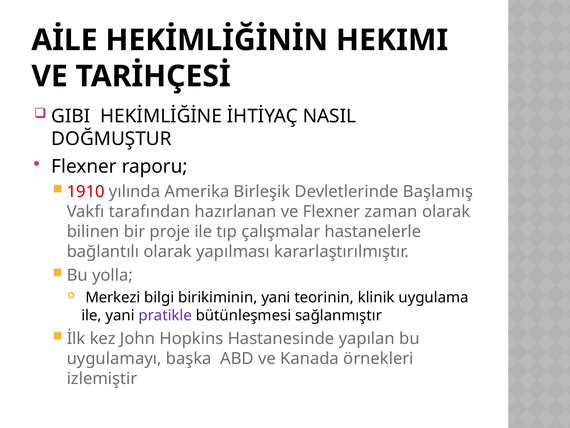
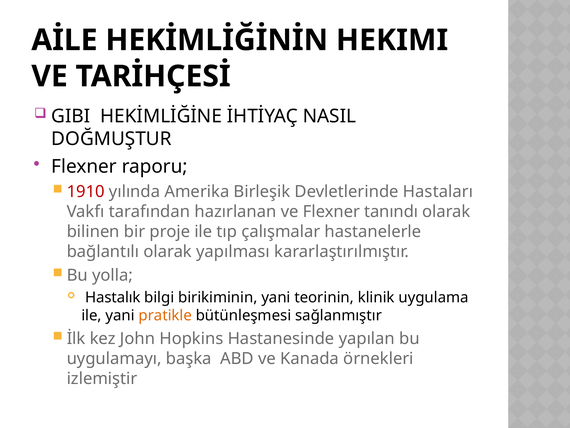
Başlamış: Başlamış -> Hastaları
zaman: zaman -> tanındı
Merkezi: Merkezi -> Hastalık
pratikle colour: purple -> orange
